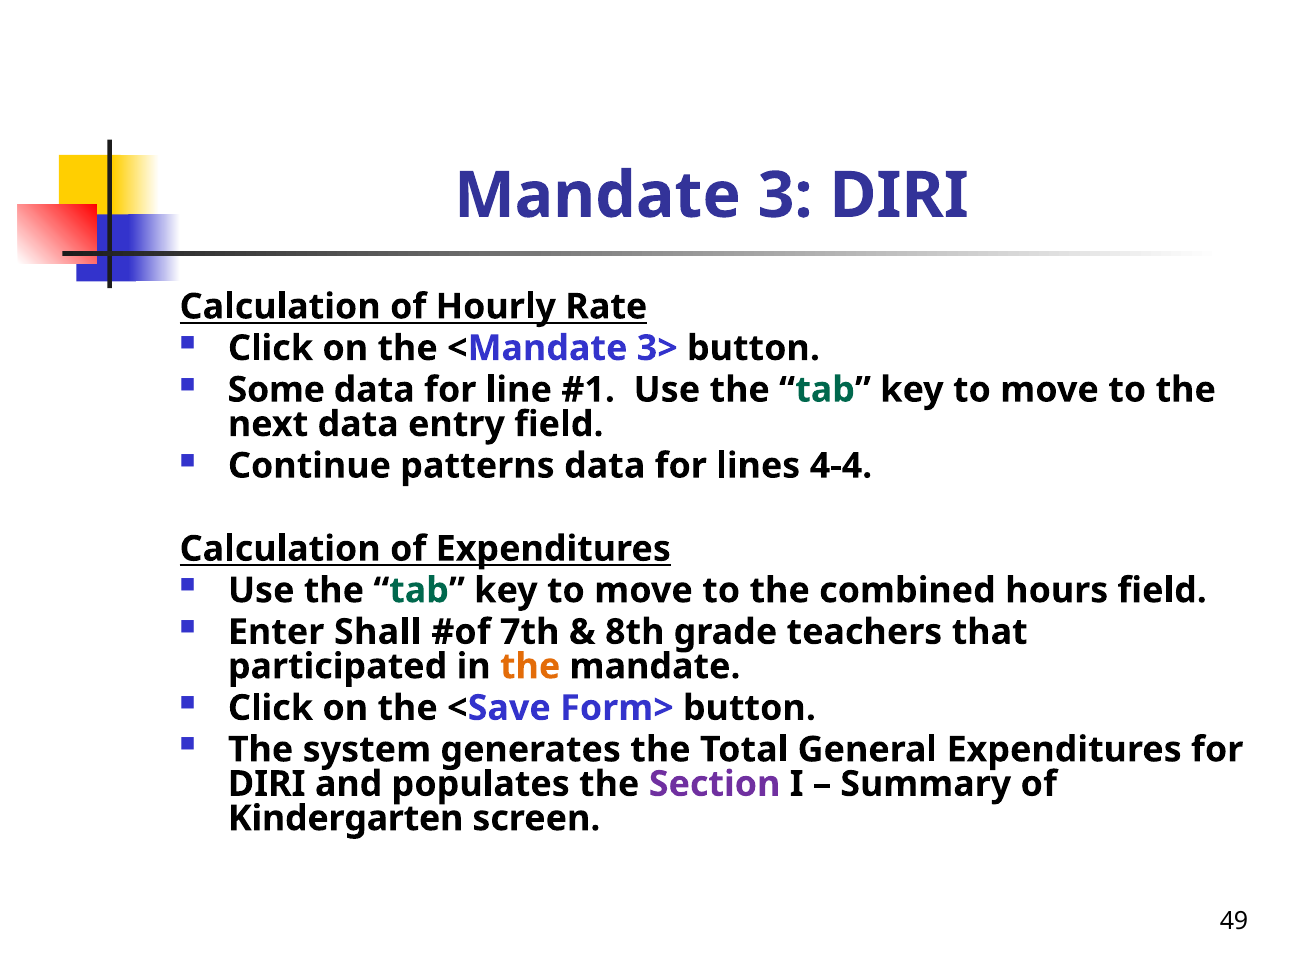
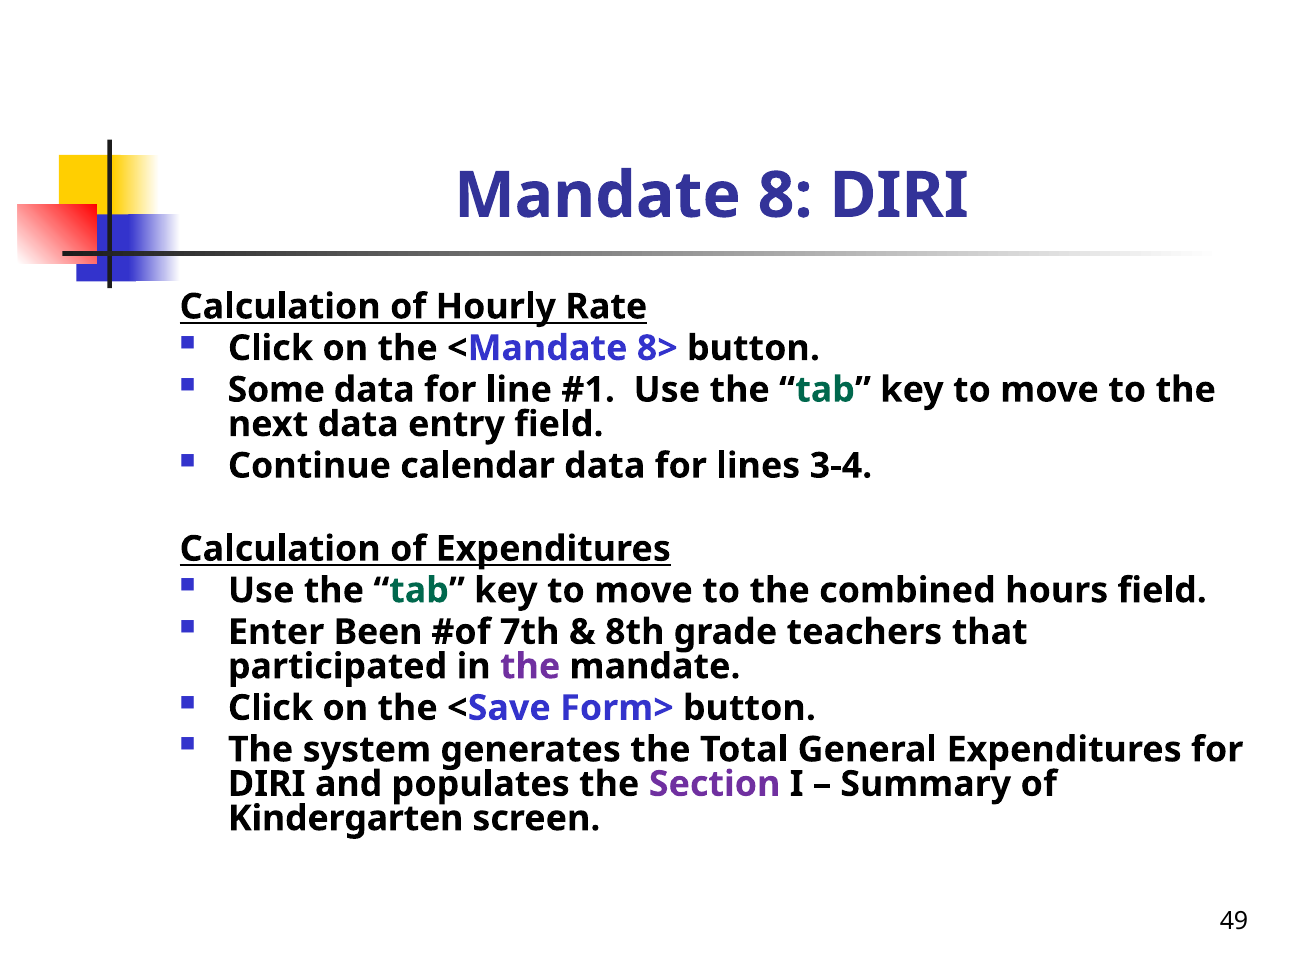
3: 3 -> 8
3>: 3> -> 8>
patterns: patterns -> calendar
4-4: 4-4 -> 3-4
Shall: Shall -> Been
the at (530, 666) colour: orange -> purple
